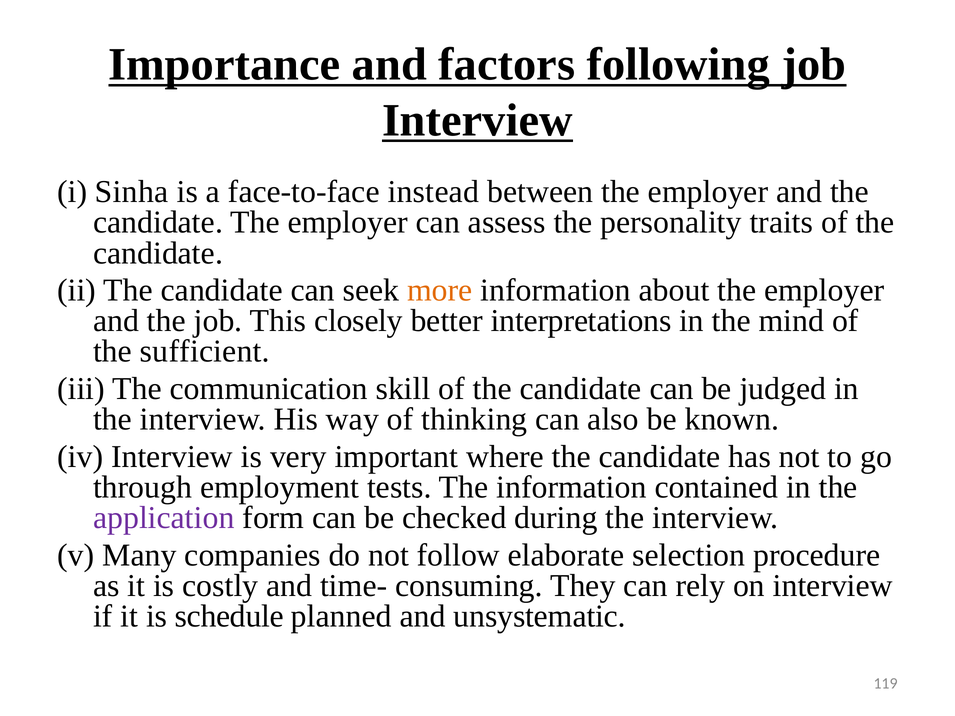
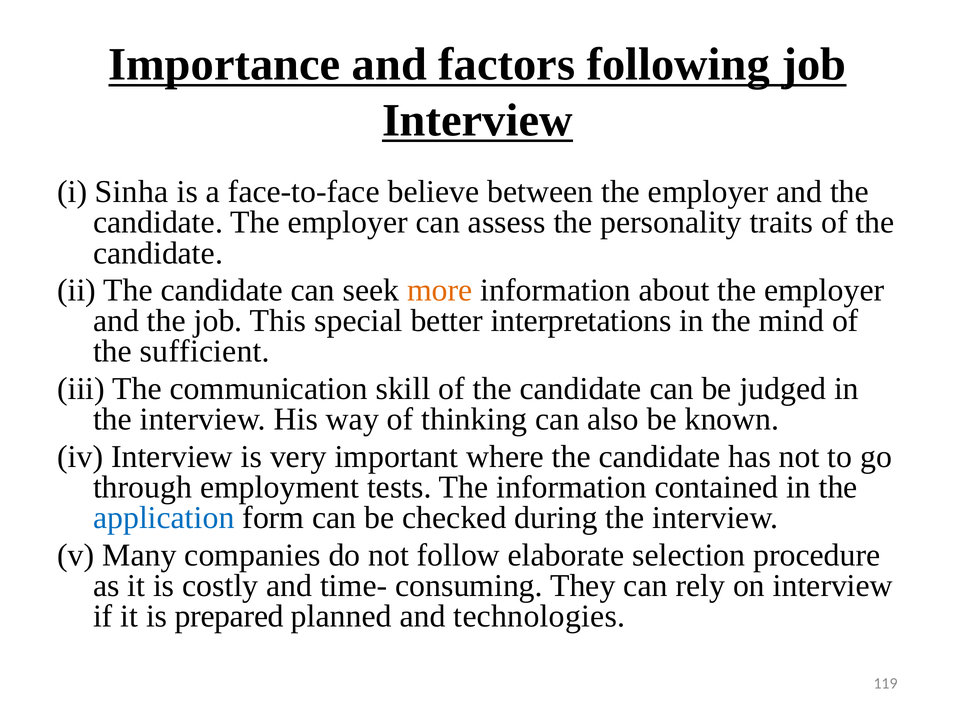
instead: instead -> believe
closely: closely -> special
application colour: purple -> blue
schedule: schedule -> prepared
unsystematic: unsystematic -> technologies
